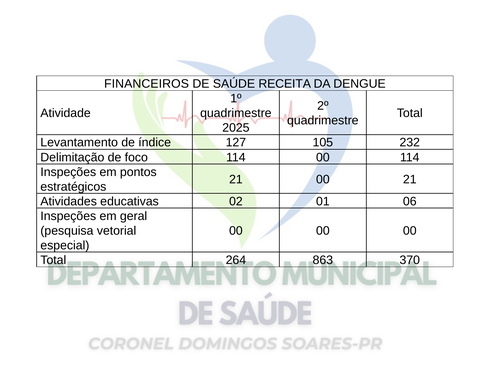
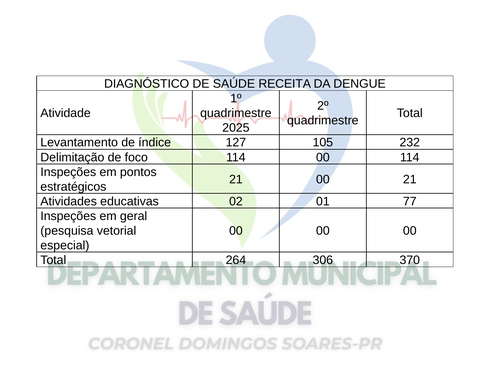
FINANCEIROS: FINANCEIROS -> DIAGNÓSTICO
06: 06 -> 77
863: 863 -> 306
